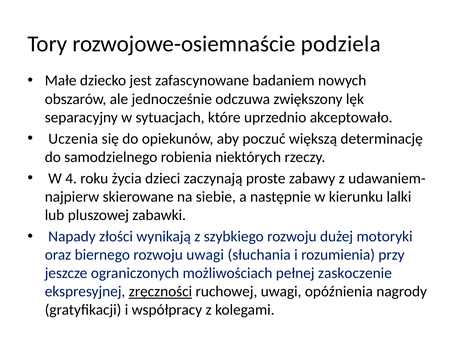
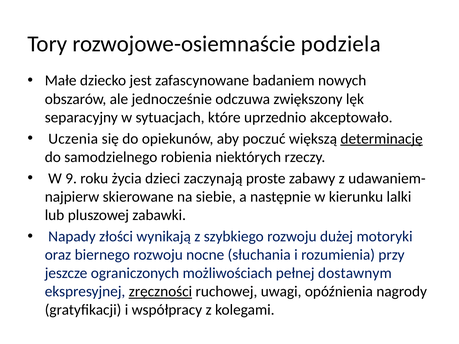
determinację underline: none -> present
4: 4 -> 9
rozwoju uwagi: uwagi -> nocne
zaskoczenie: zaskoczenie -> dostawnym
